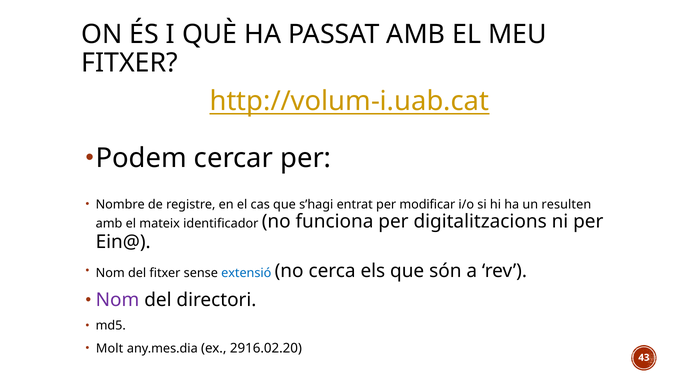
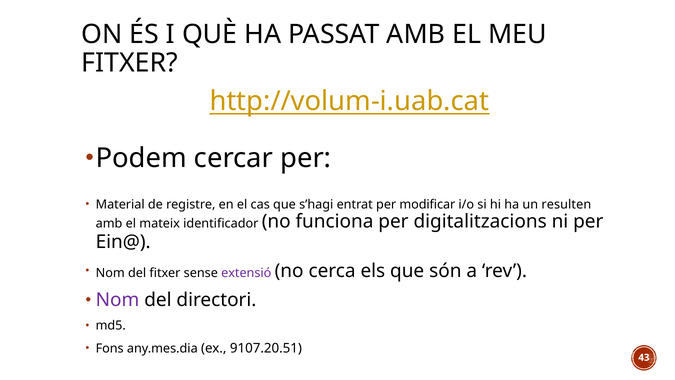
Nombre: Nombre -> Material
extensió colour: blue -> purple
Molt: Molt -> Fons
2916.02.20: 2916.02.20 -> 9107.20.51
